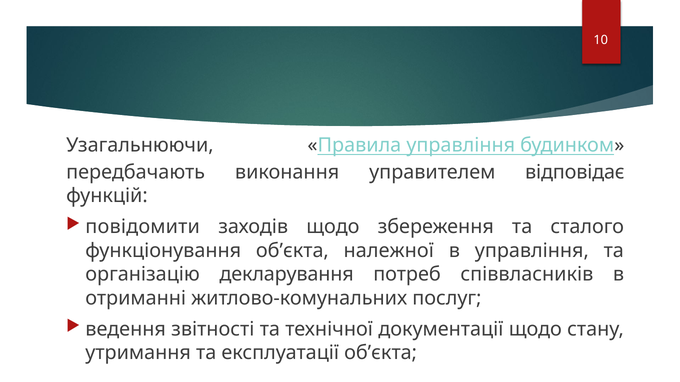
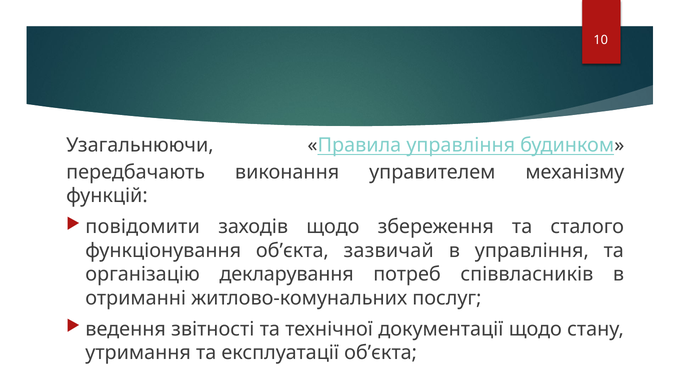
відповідає: відповідає -> механізму
належної: належної -> зазвичай
